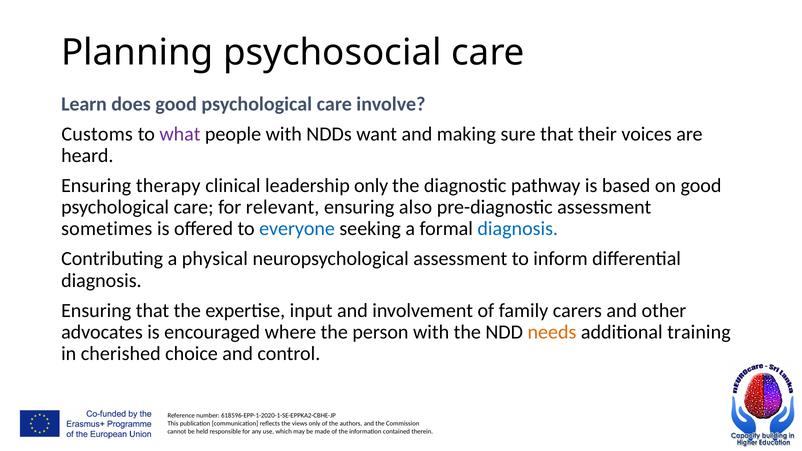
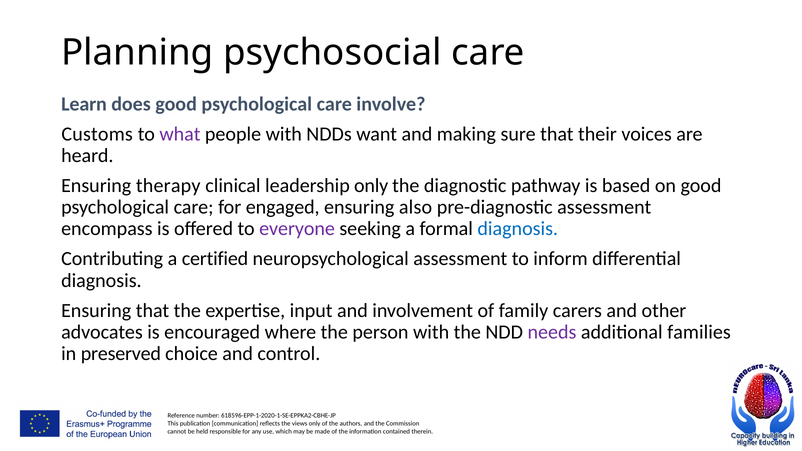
relevant: relevant -> engaged
sometimes: sometimes -> encompass
everyone colour: blue -> purple
physical: physical -> certified
needs colour: orange -> purple
training: training -> families
cherished: cherished -> preserved
